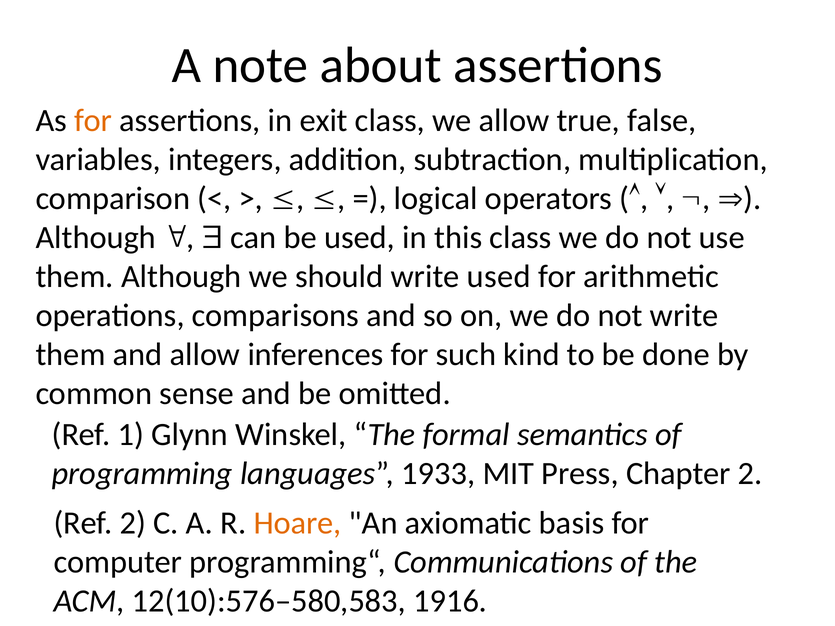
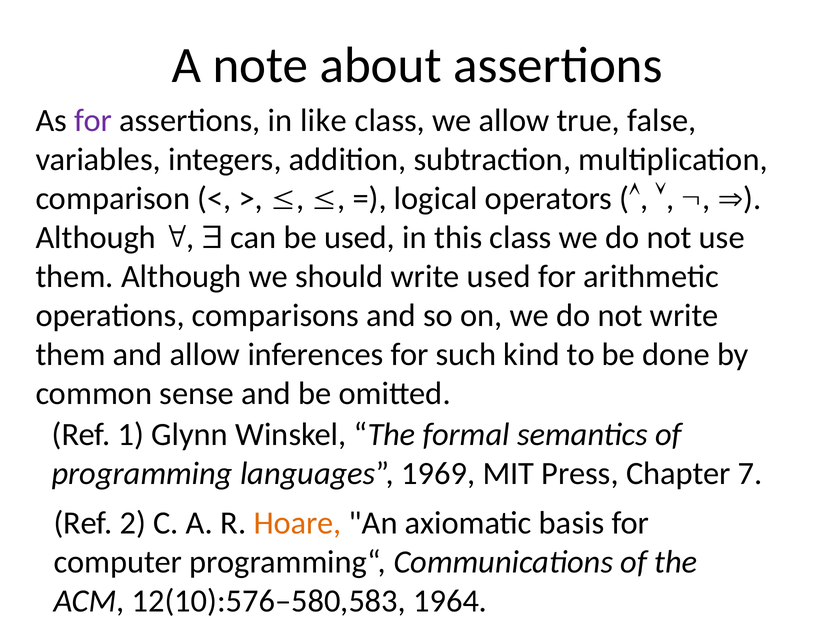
for at (93, 121) colour: orange -> purple
exit: exit -> like
1933: 1933 -> 1969
Chapter 2: 2 -> 7
1916: 1916 -> 1964
